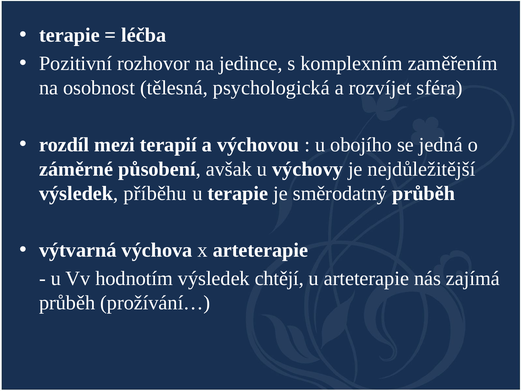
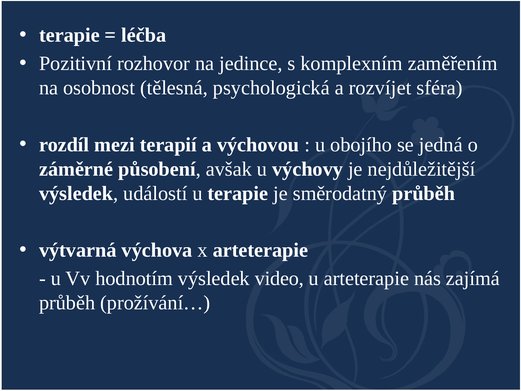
příběhu: příběhu -> událostí
chtějí: chtějí -> video
